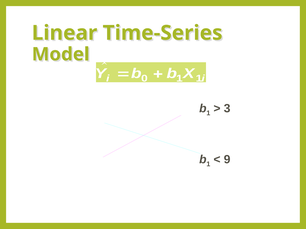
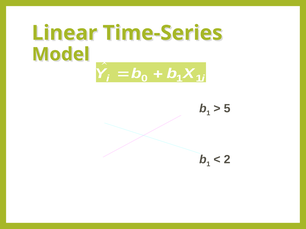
3: 3 -> 5
9: 9 -> 2
